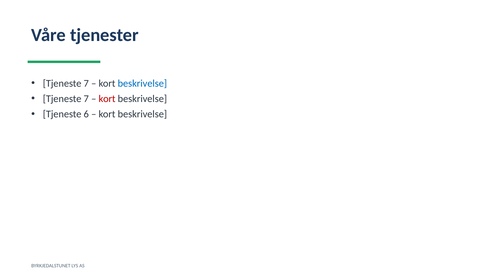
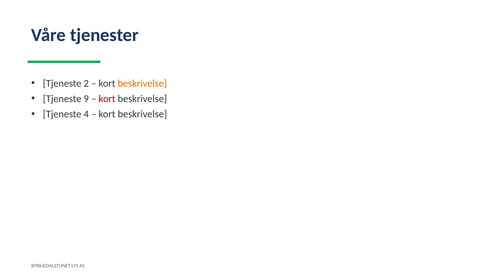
7 at (86, 83): 7 -> 2
beskrivelse at (142, 83) colour: blue -> orange
7 at (86, 99): 7 -> 9
6: 6 -> 4
